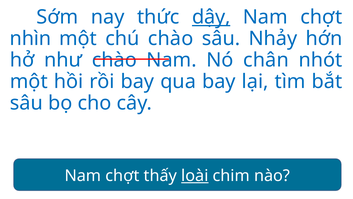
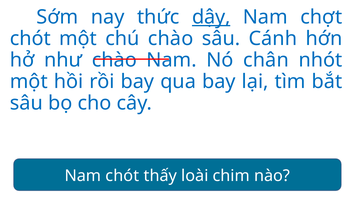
nhìn at (30, 39): nhìn -> chót
Nhảy: Nhảy -> Cánh
chợt at (122, 176): chợt -> chót
loài underline: present -> none
